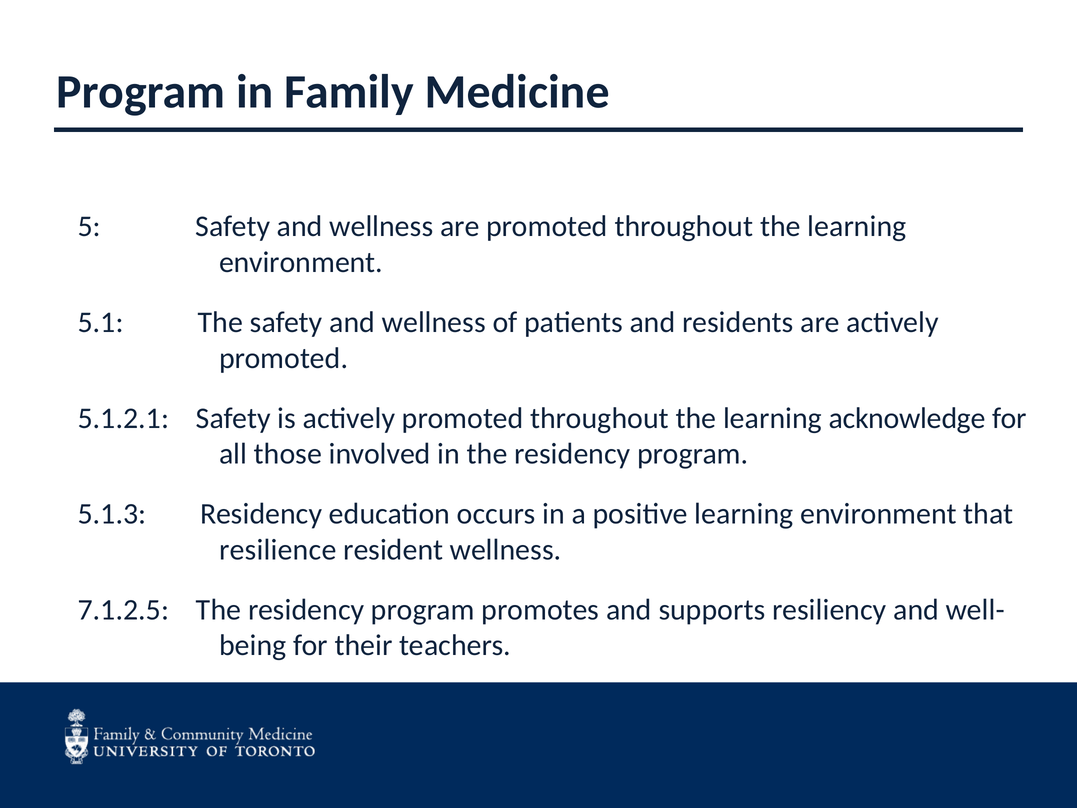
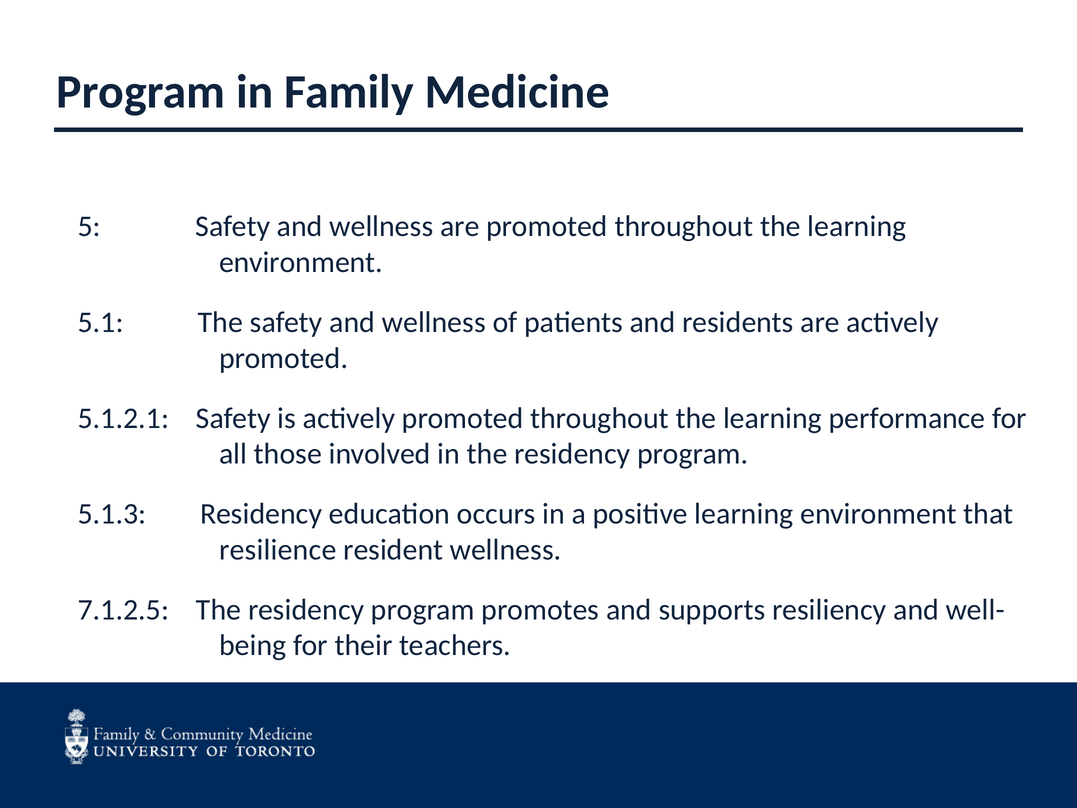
acknowledge: acknowledge -> performance
